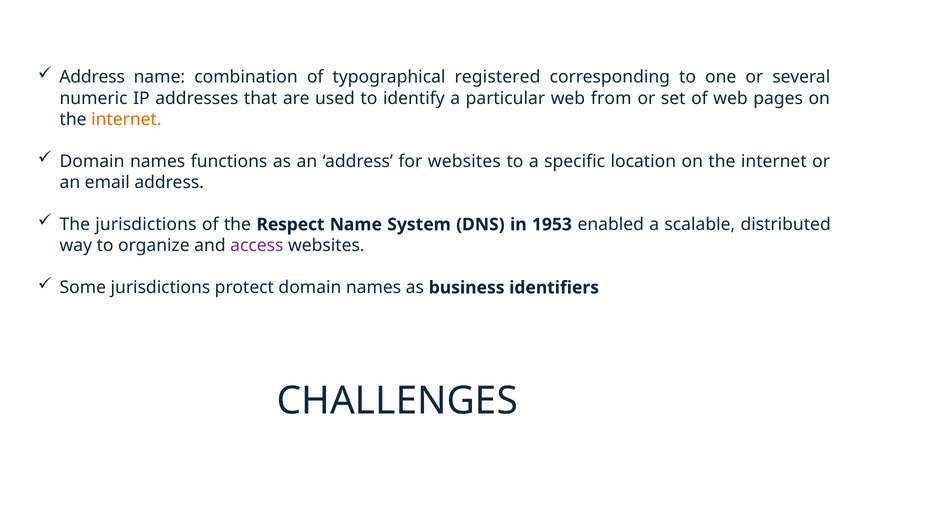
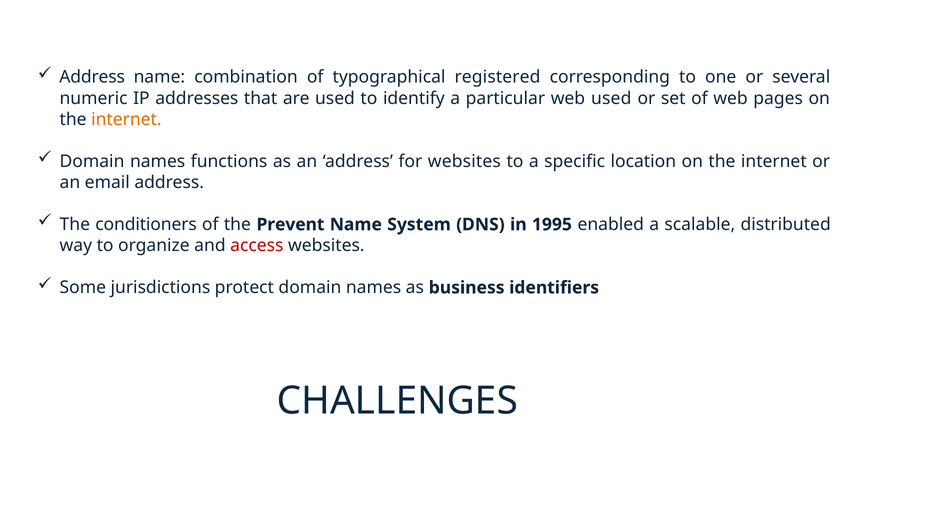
web from: from -> used
The jurisdictions: jurisdictions -> conditioners
Respect: Respect -> Prevent
1953: 1953 -> 1995
access colour: purple -> red
